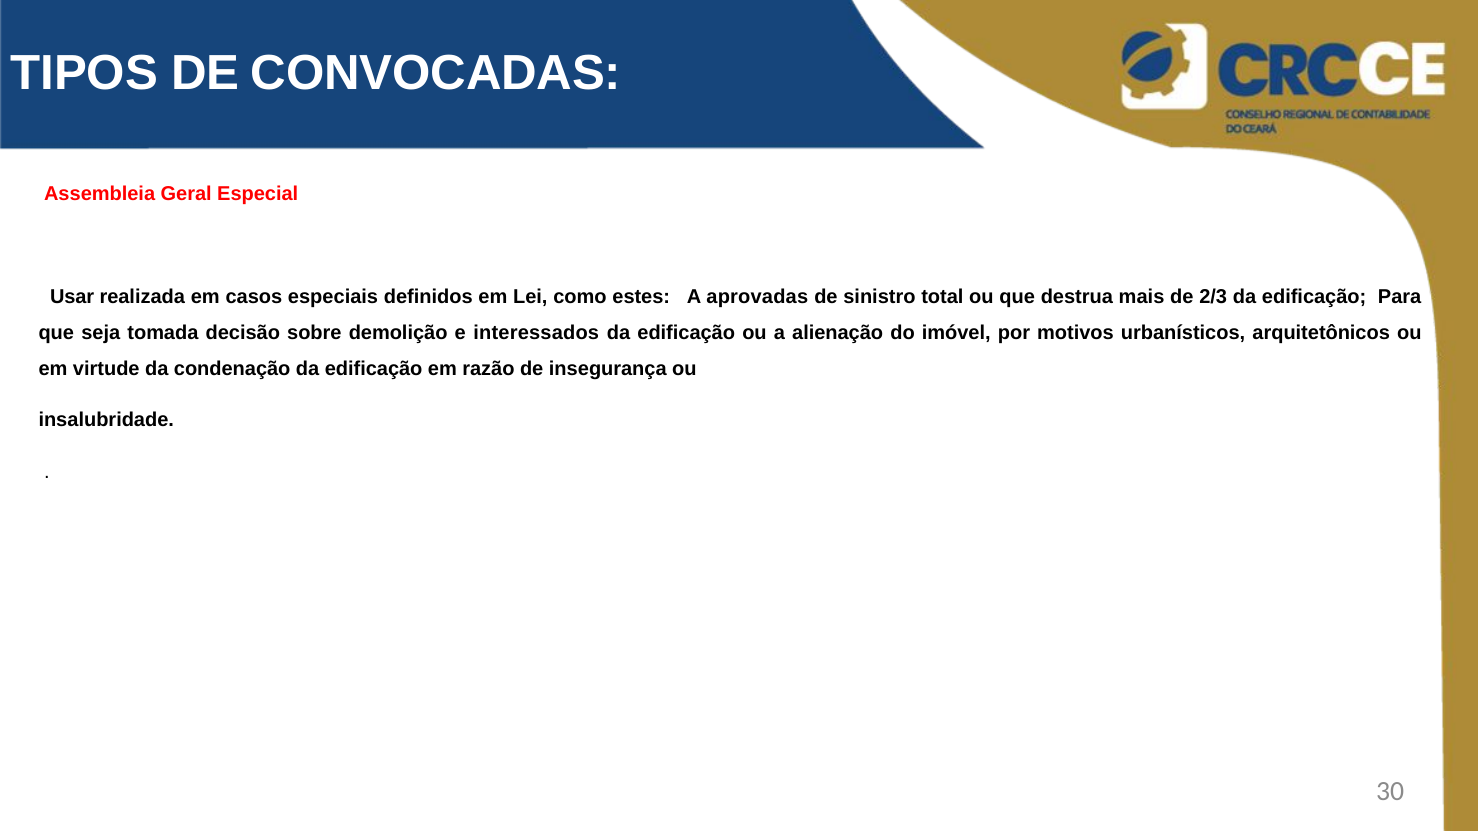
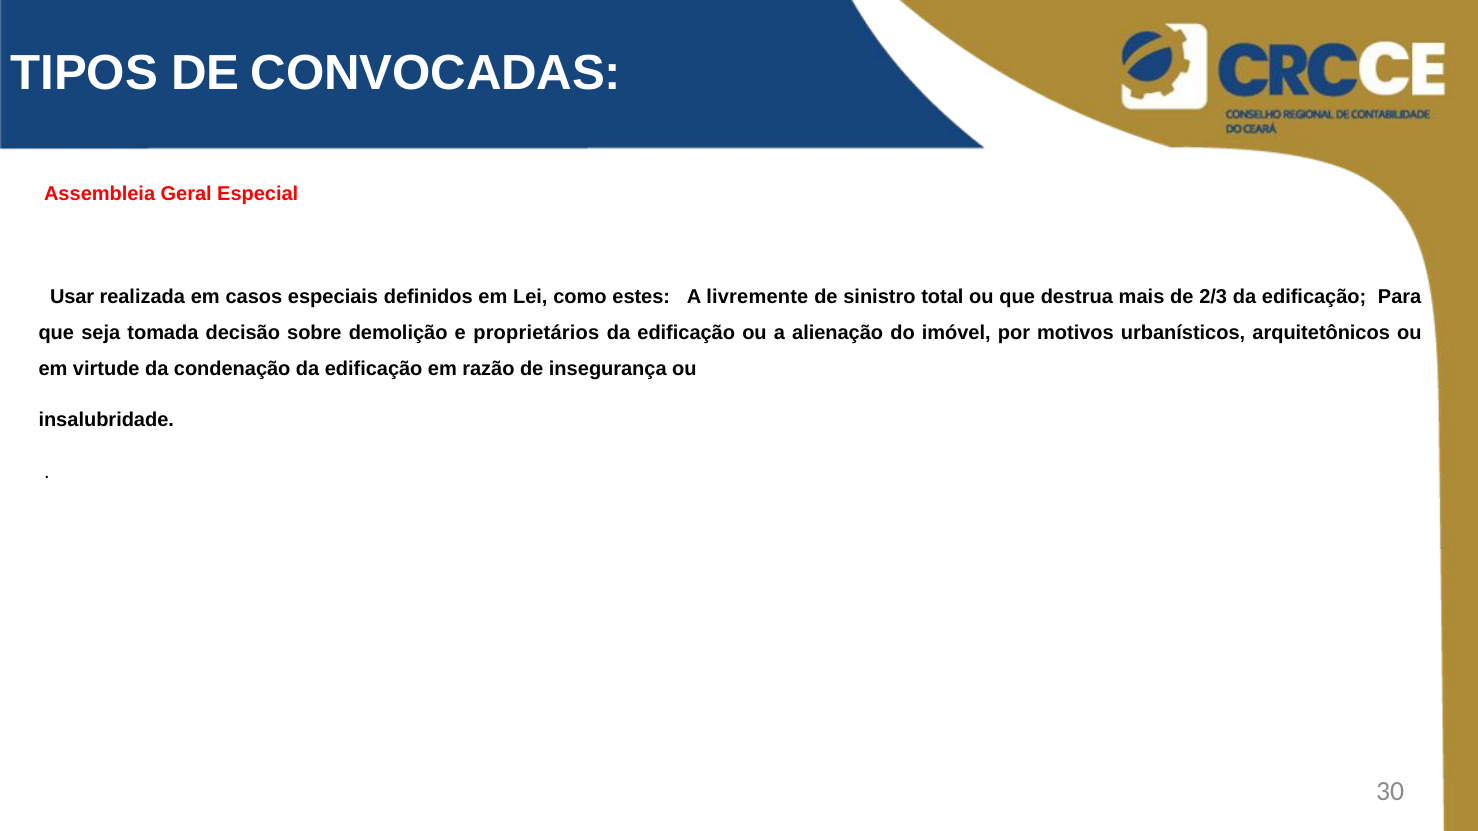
aprovadas: aprovadas -> livremente
interessados: interessados -> proprietários
